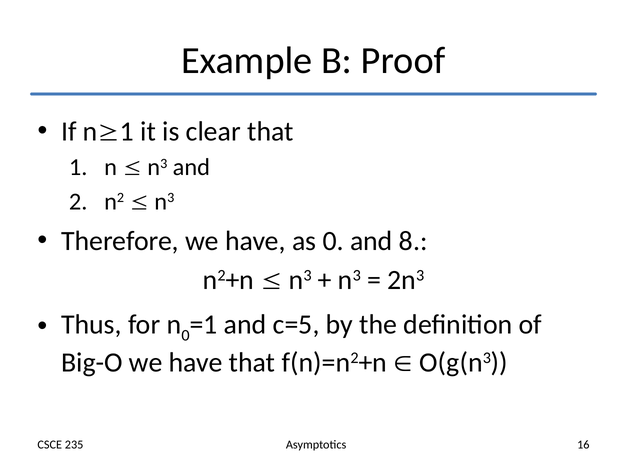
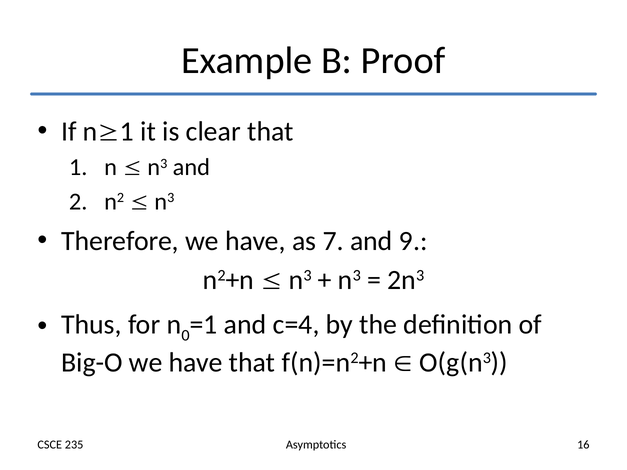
as 0: 0 -> 7
8: 8 -> 9
c=5: c=5 -> c=4
